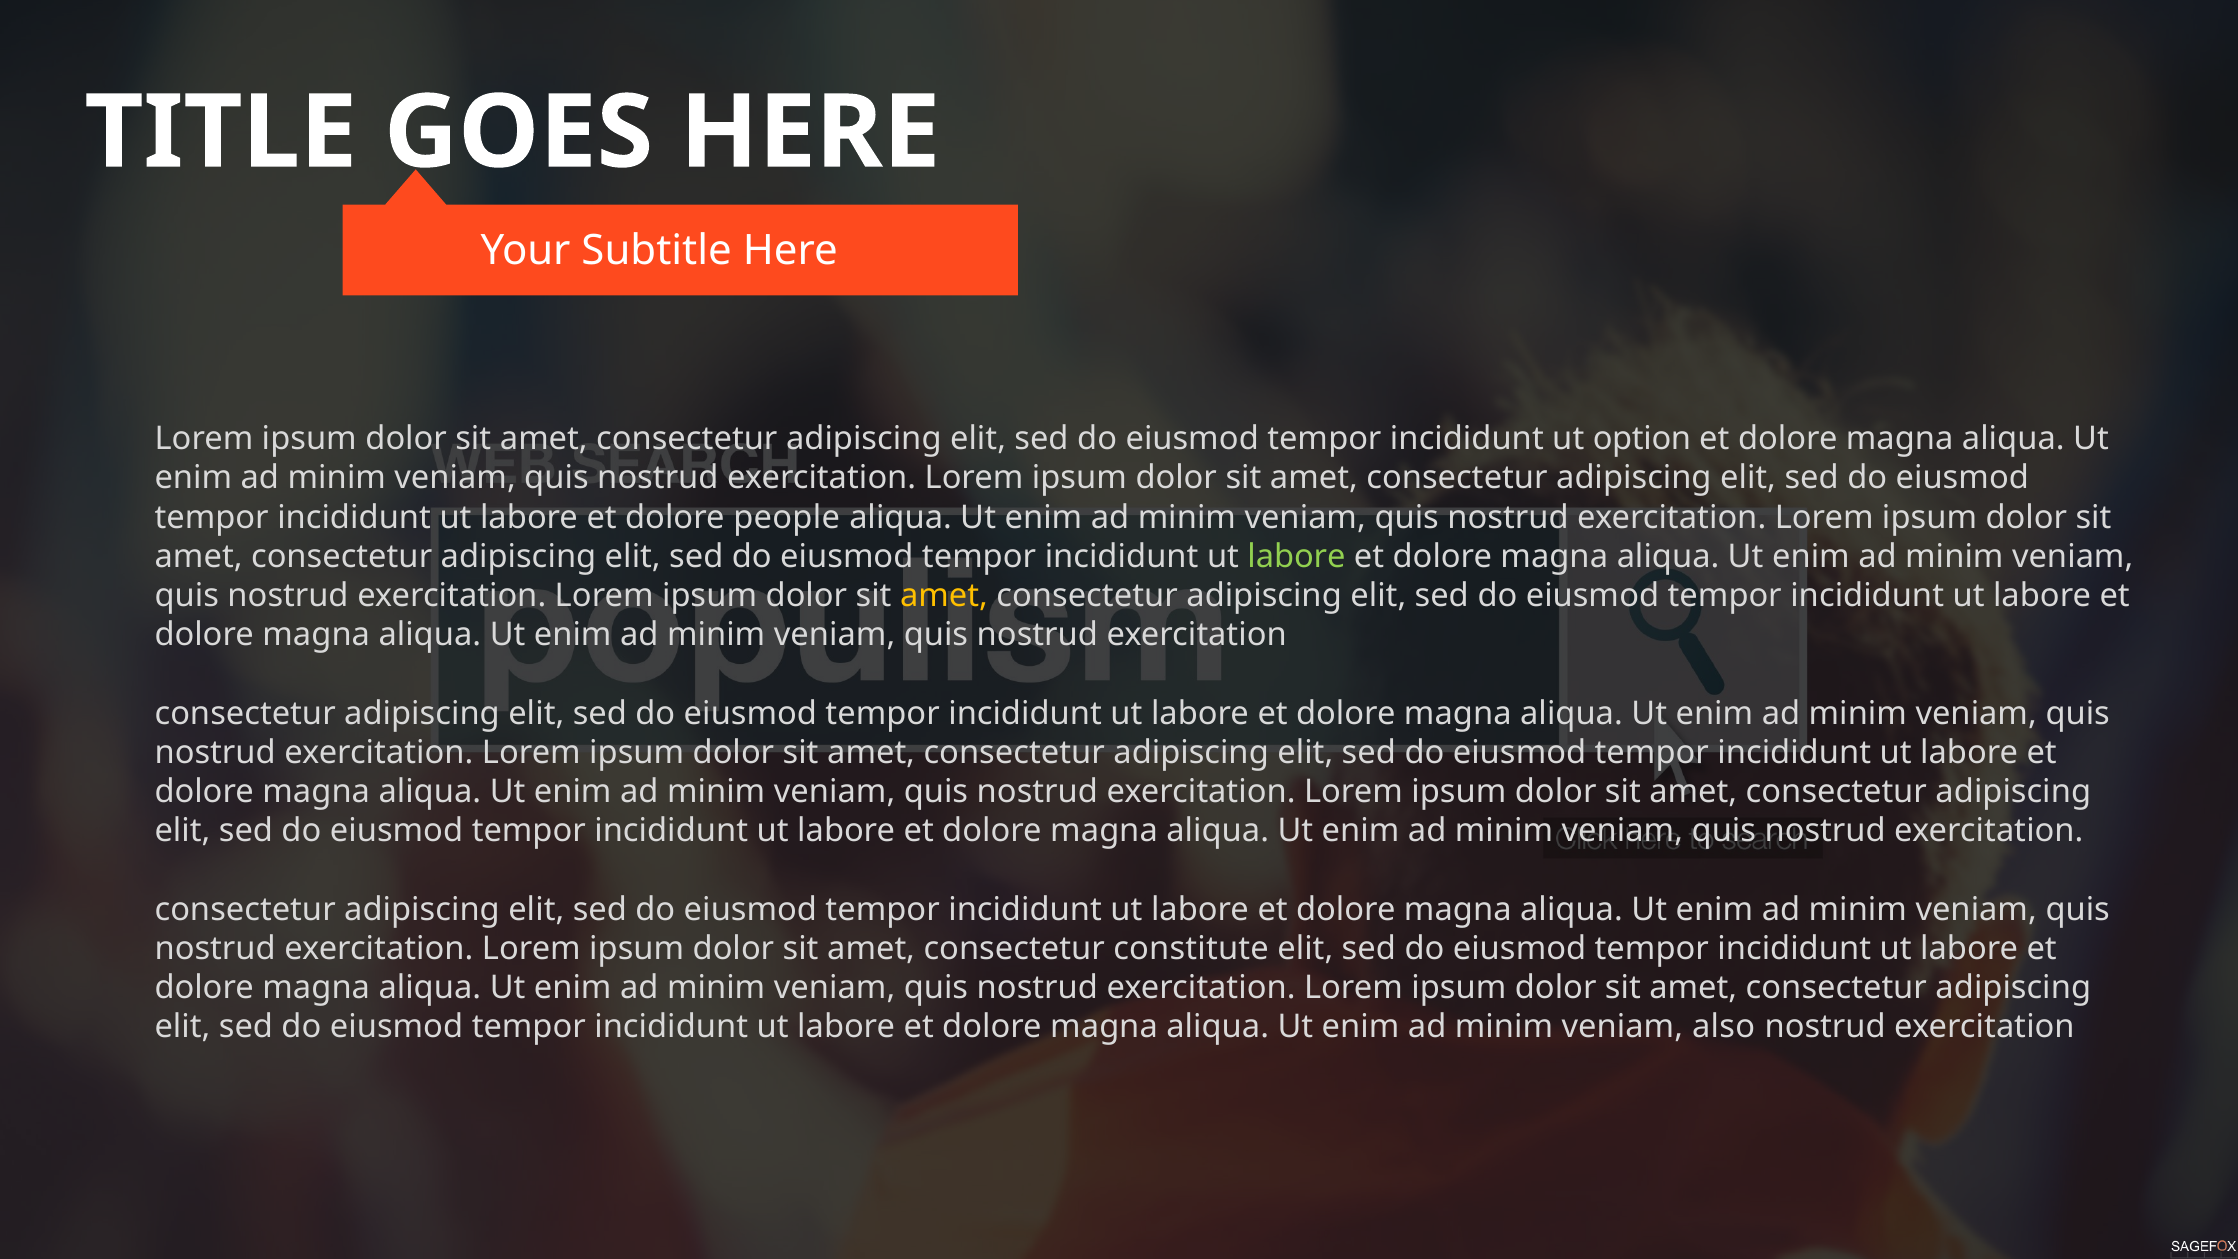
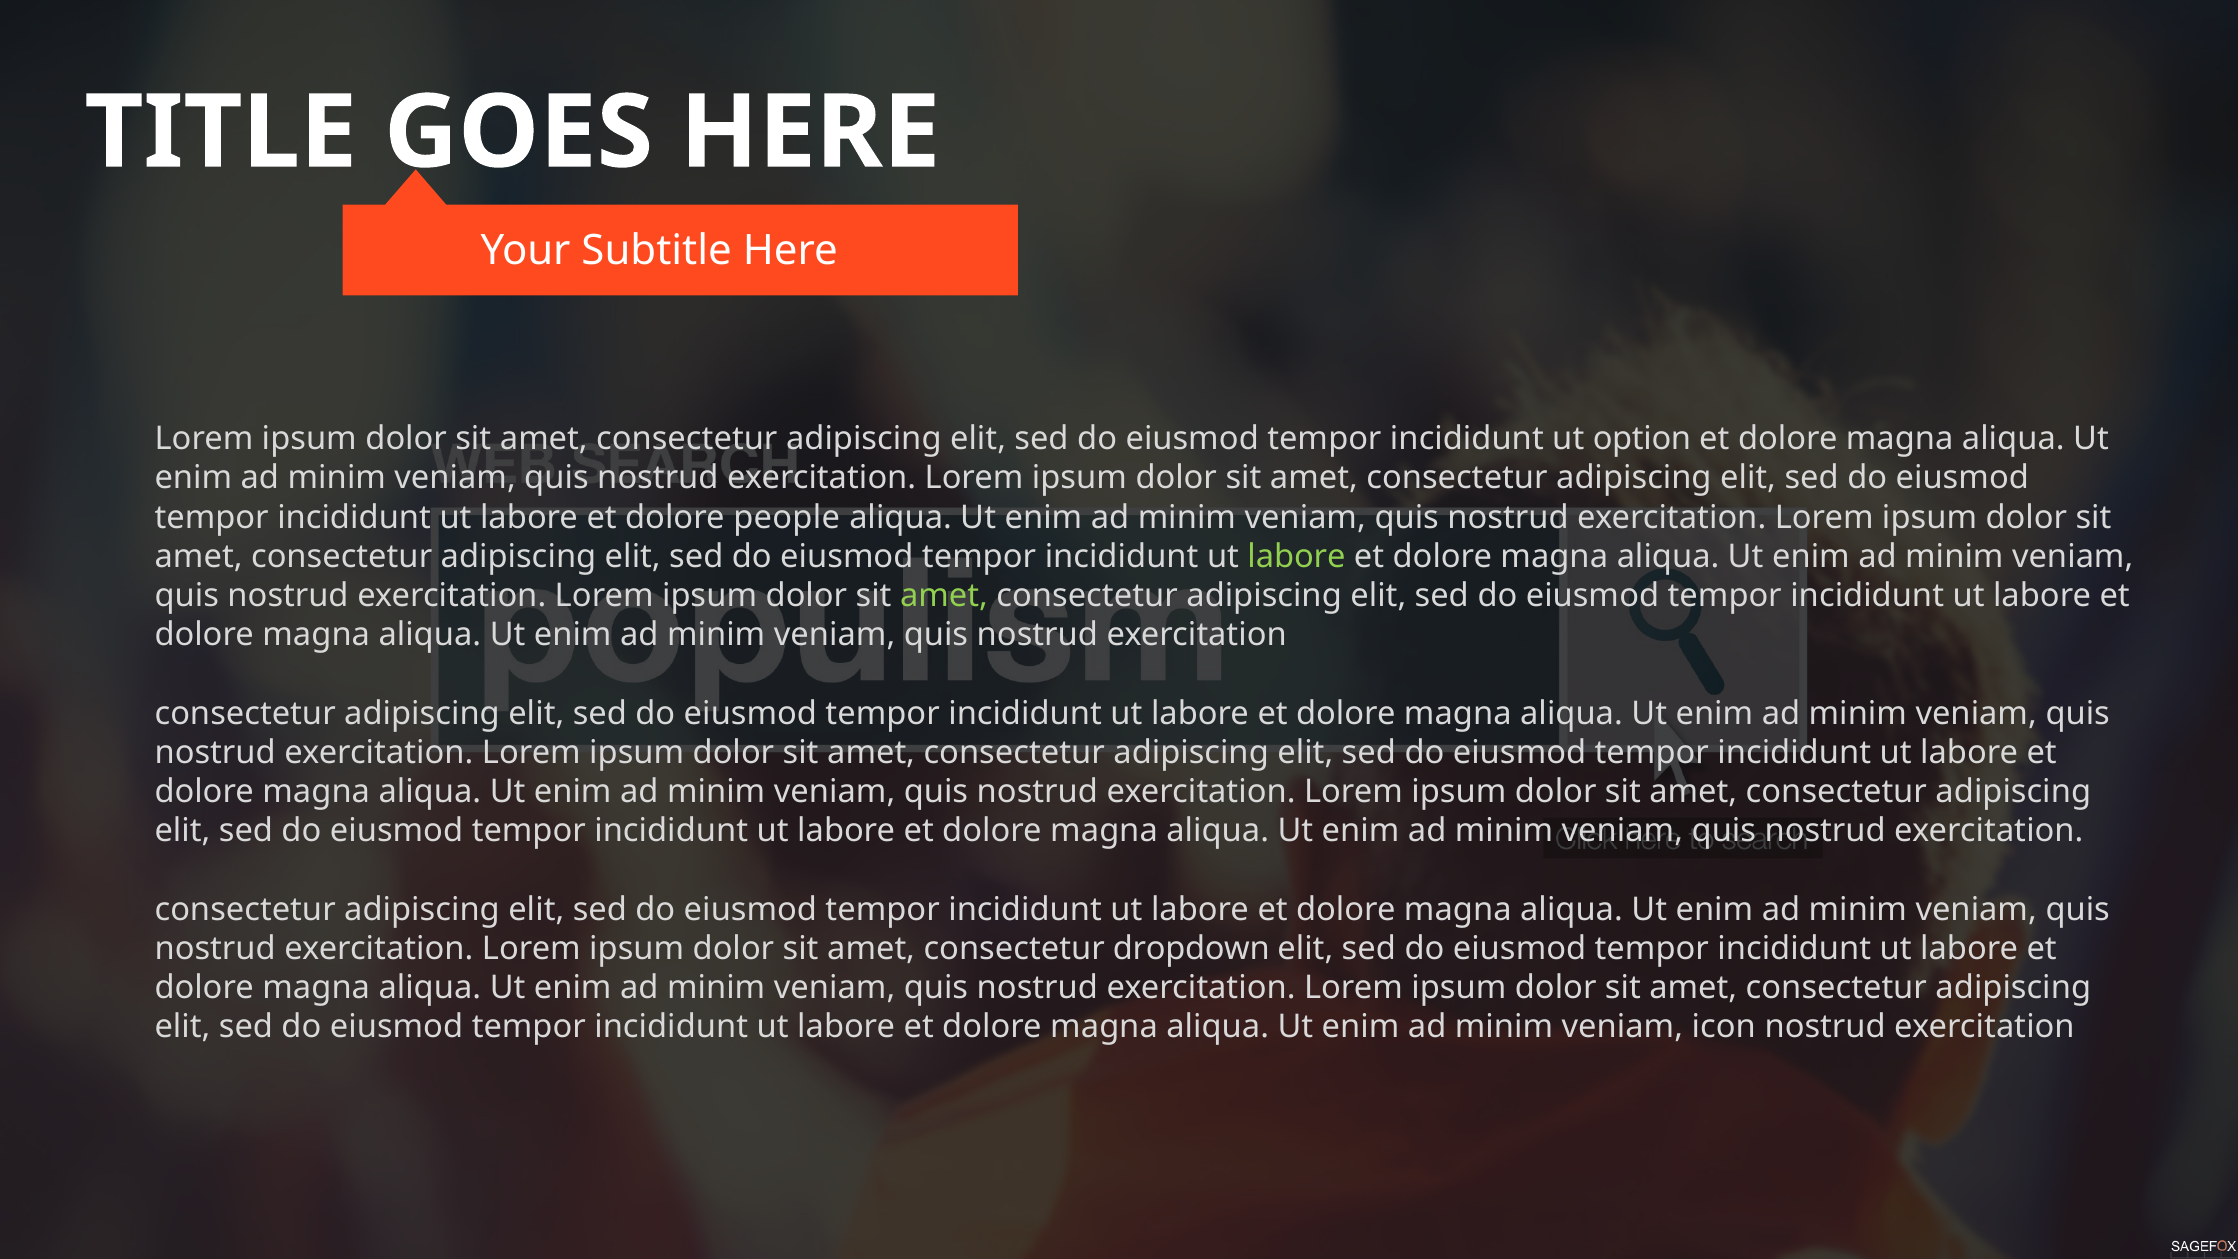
amet at (944, 596) colour: yellow -> light green
constitute: constitute -> dropdown
also: also -> icon
